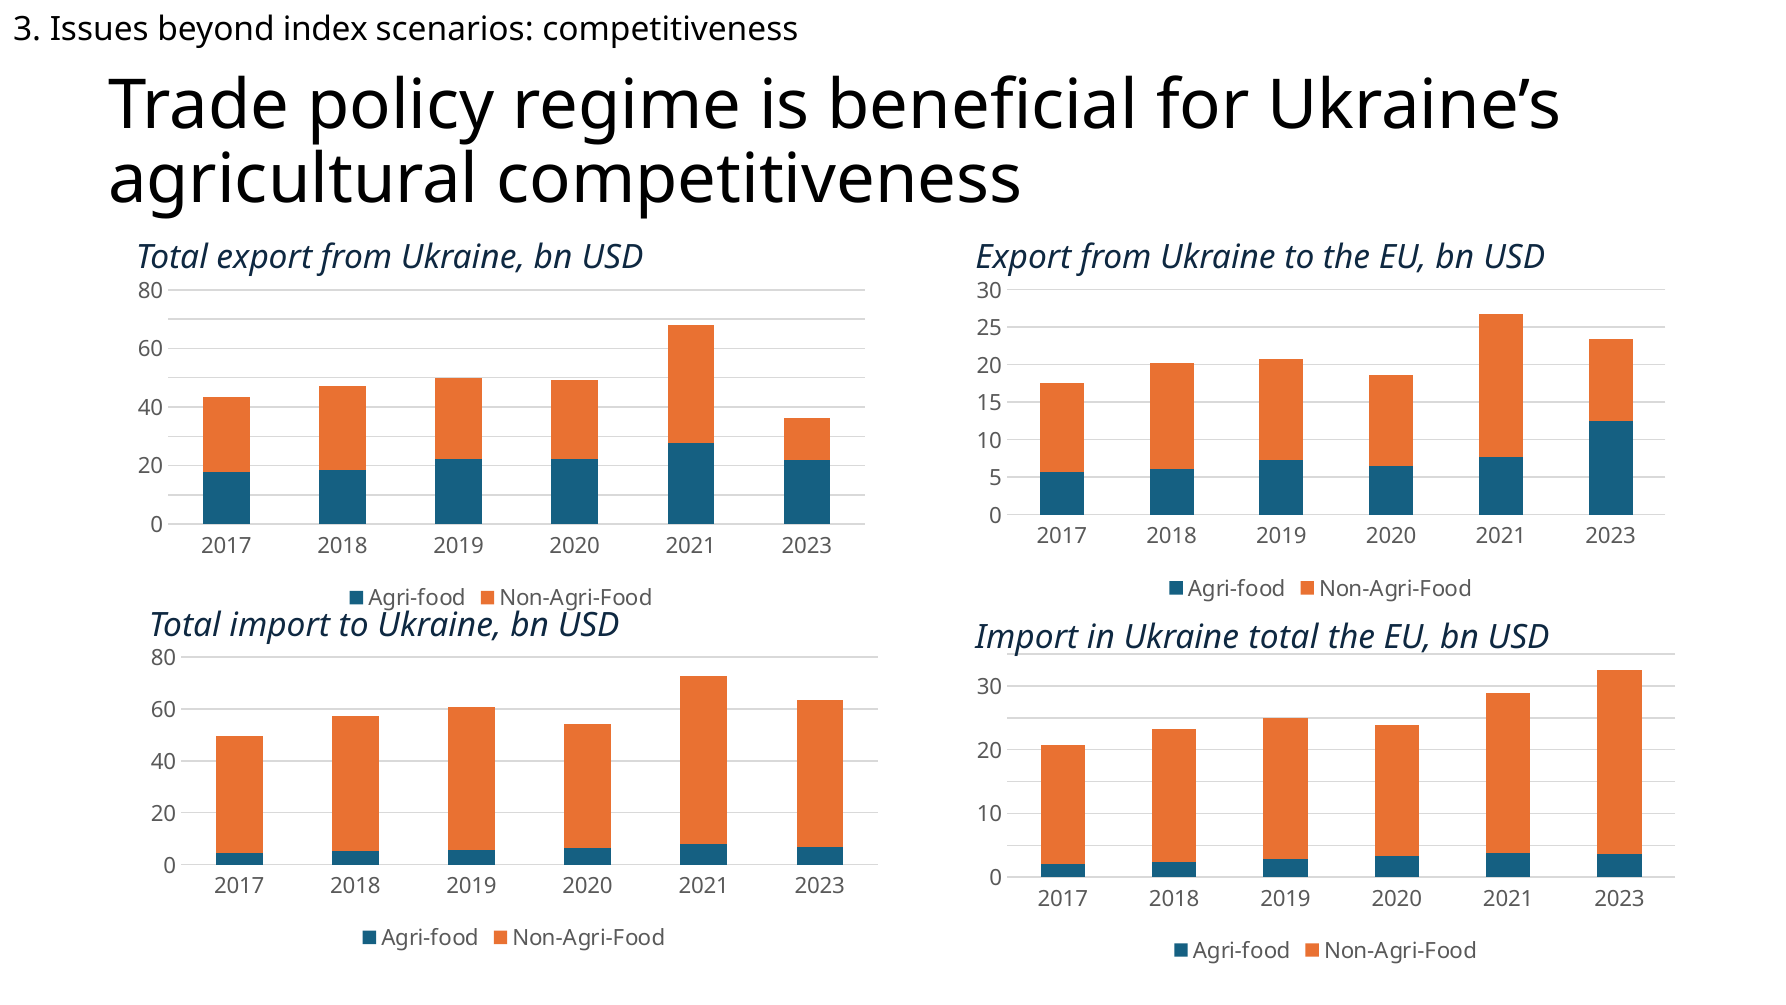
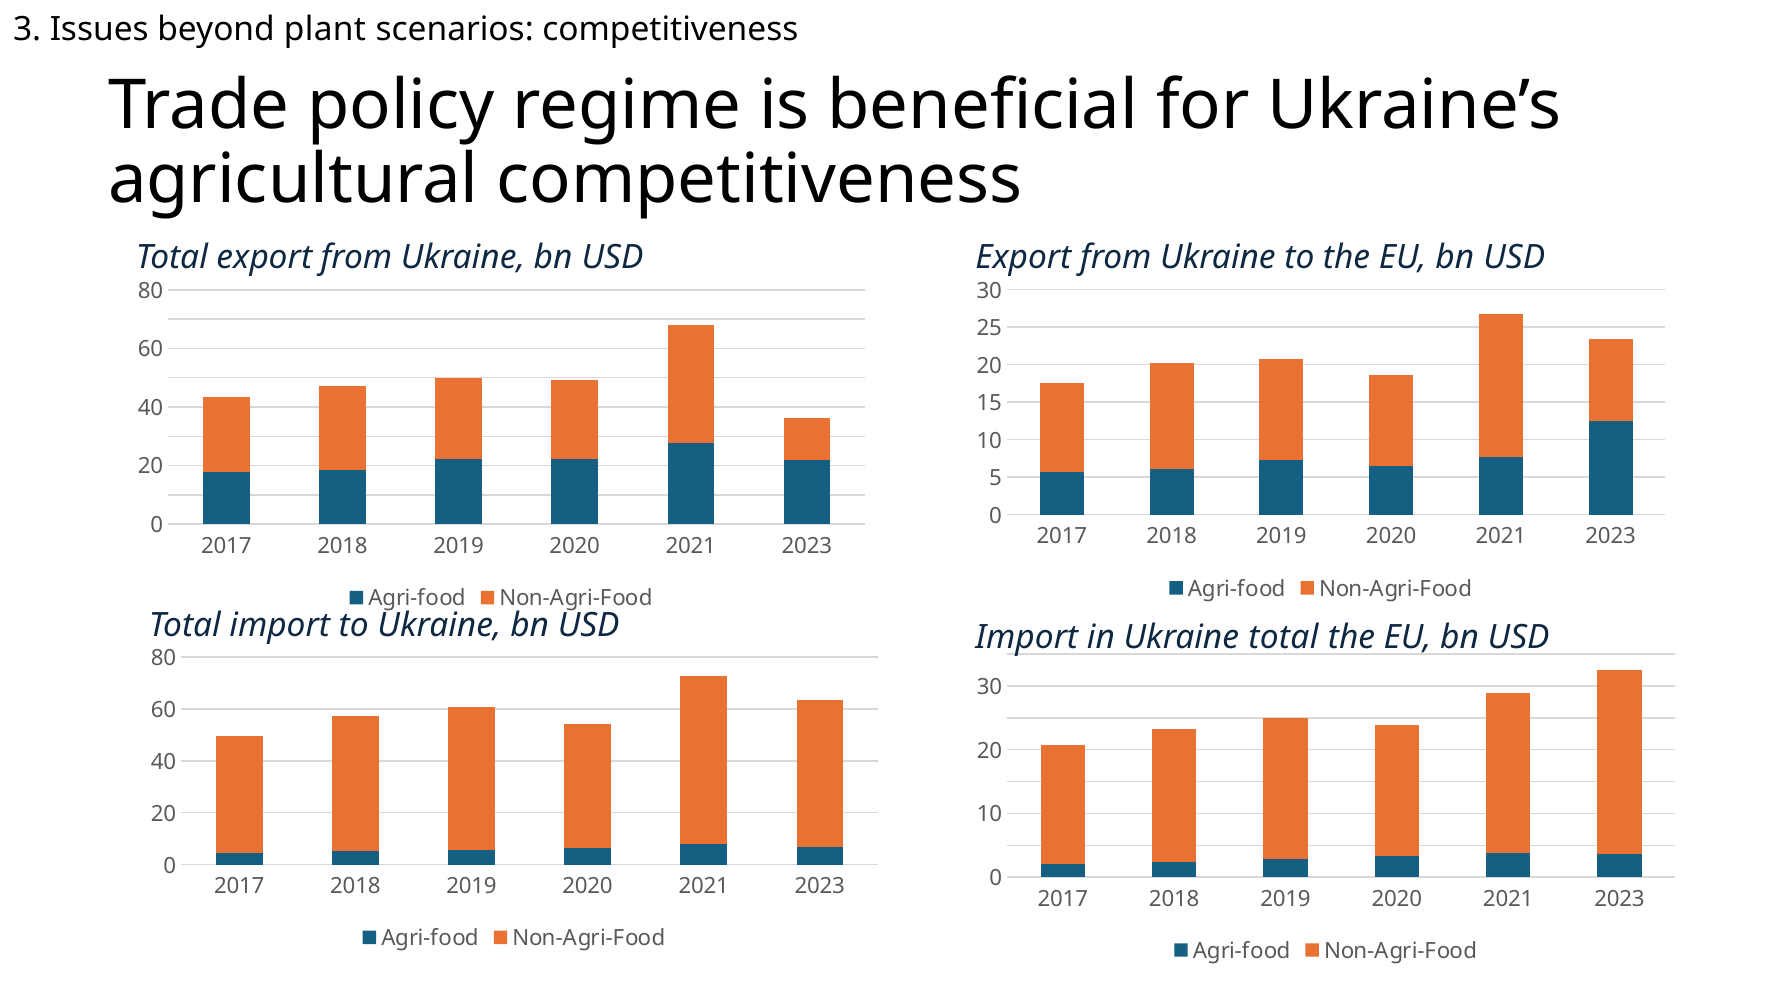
index: index -> plant
